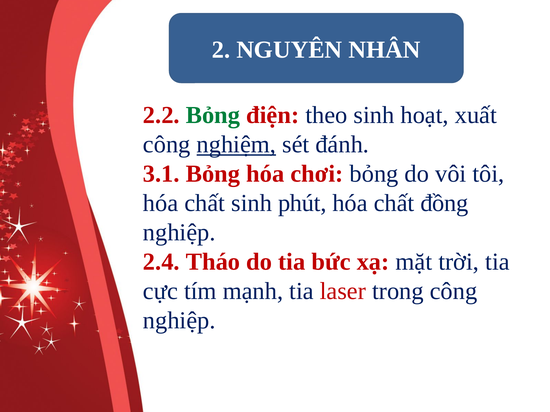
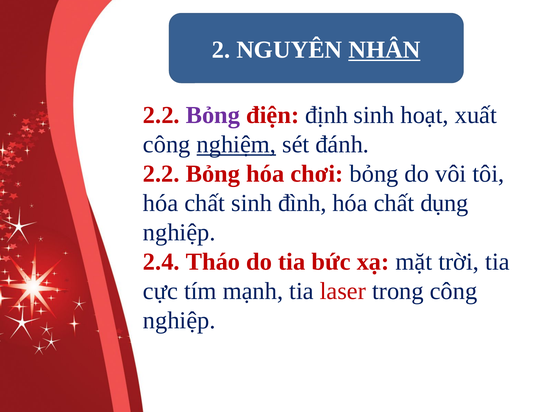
NHÂN underline: none -> present
Bỏng at (213, 115) colour: green -> purple
theo: theo -> định
3.1 at (161, 174): 3.1 -> 2.2
phút: phút -> đình
đồng: đồng -> dụng
